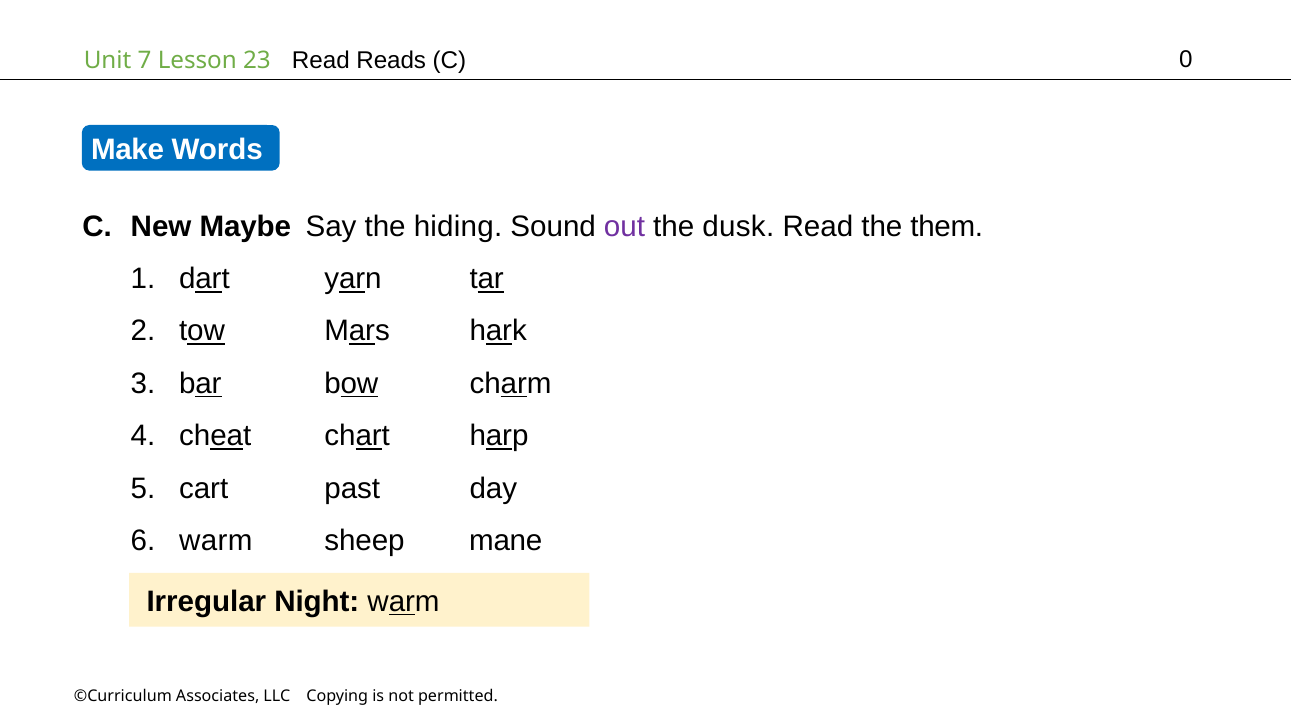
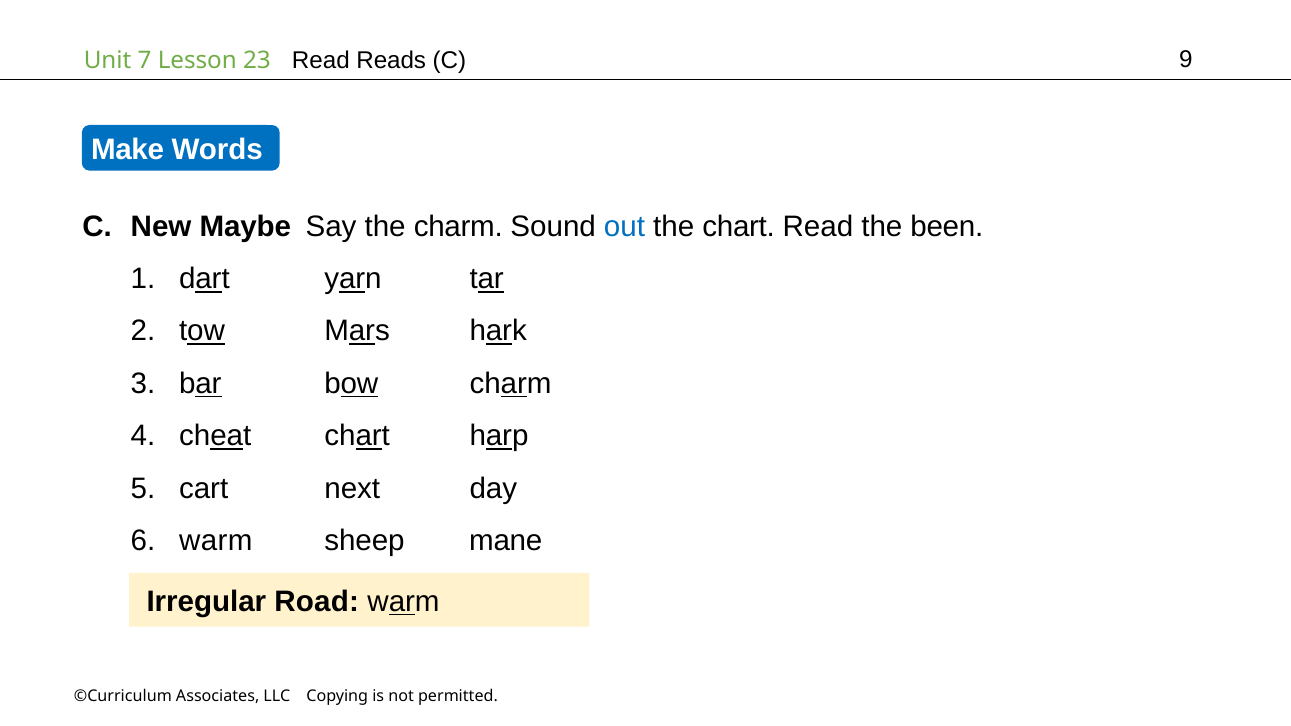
0: 0 -> 9
the hiding: hiding -> charm
out colour: purple -> blue
the dusk: dusk -> chart
them: them -> been
past: past -> next
Night: Night -> Road
